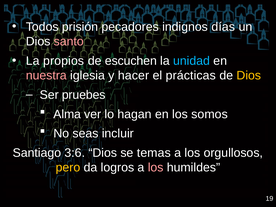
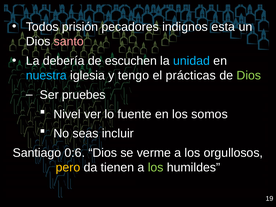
días: días -> esta
propios: propios -> debería
nuestra colour: pink -> light blue
hacer: hacer -> tengo
Dios at (249, 76) colour: yellow -> light green
Alma: Alma -> Nivel
hagan: hagan -> fuente
3:6: 3:6 -> 0:6
temas: temas -> verme
logros: logros -> tienen
los at (156, 168) colour: pink -> light green
